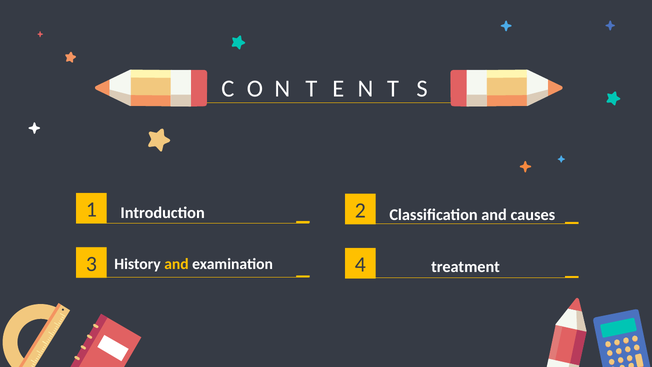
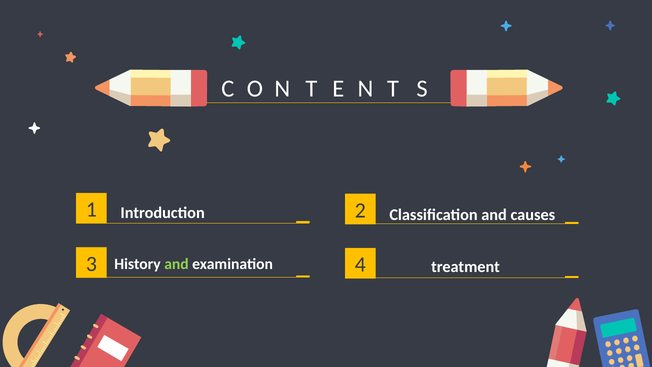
and at (176, 264) colour: yellow -> light green
